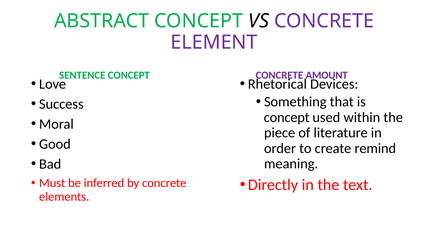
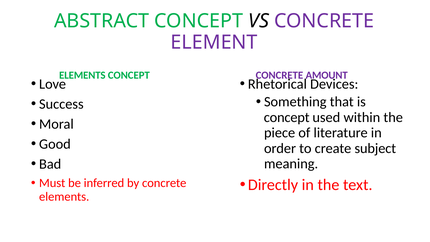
SENTENCE at (82, 75): SENTENCE -> ELEMENTS
remind: remind -> subject
